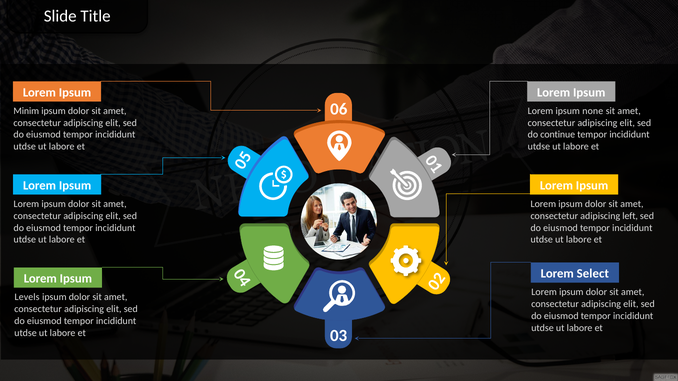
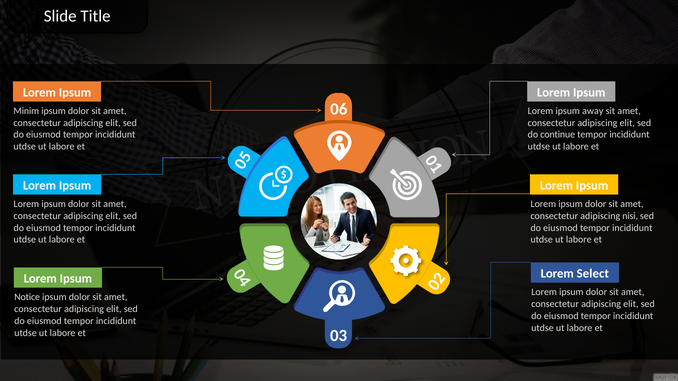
none: none -> away
left: left -> nisi
Levels: Levels -> Notice
